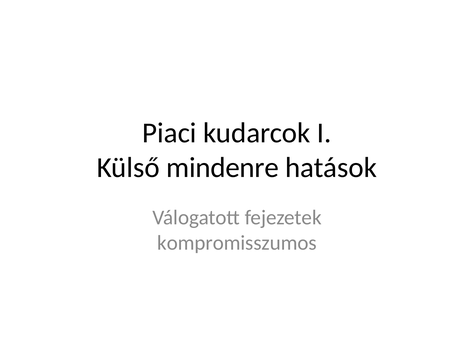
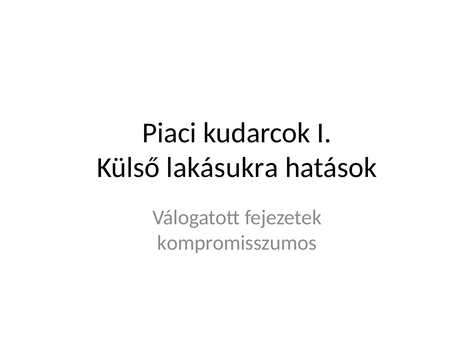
mindenre: mindenre -> lakásukra
